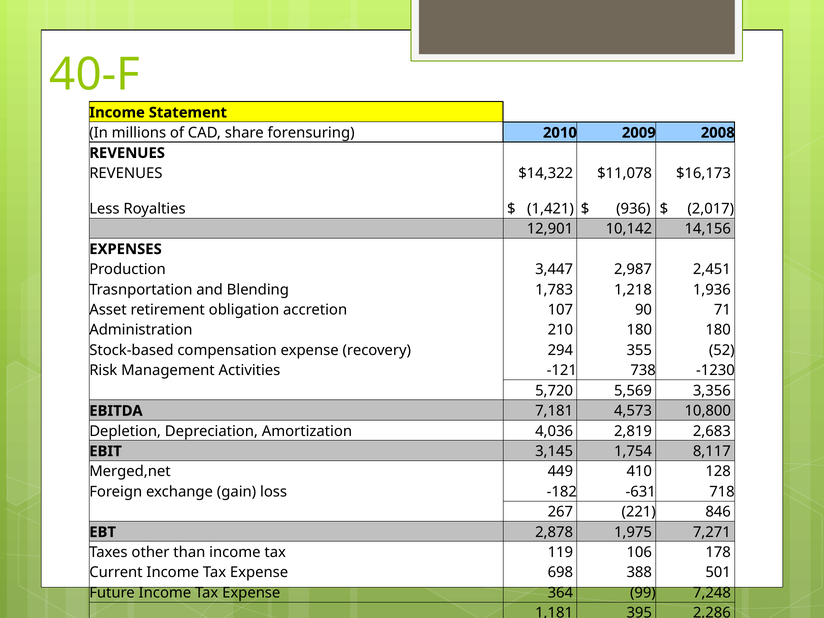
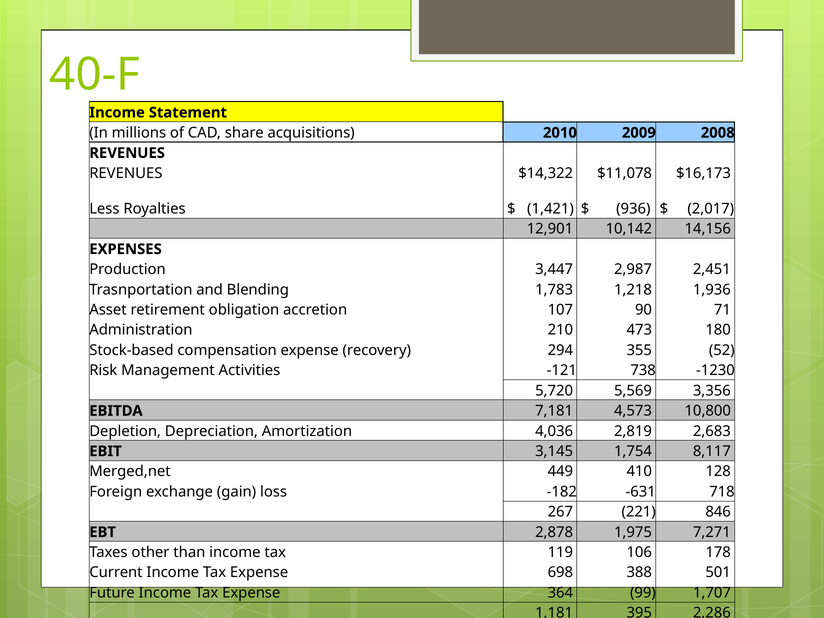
forensuring: forensuring -> acquisitions
210 180: 180 -> 473
7,248: 7,248 -> 1,707
